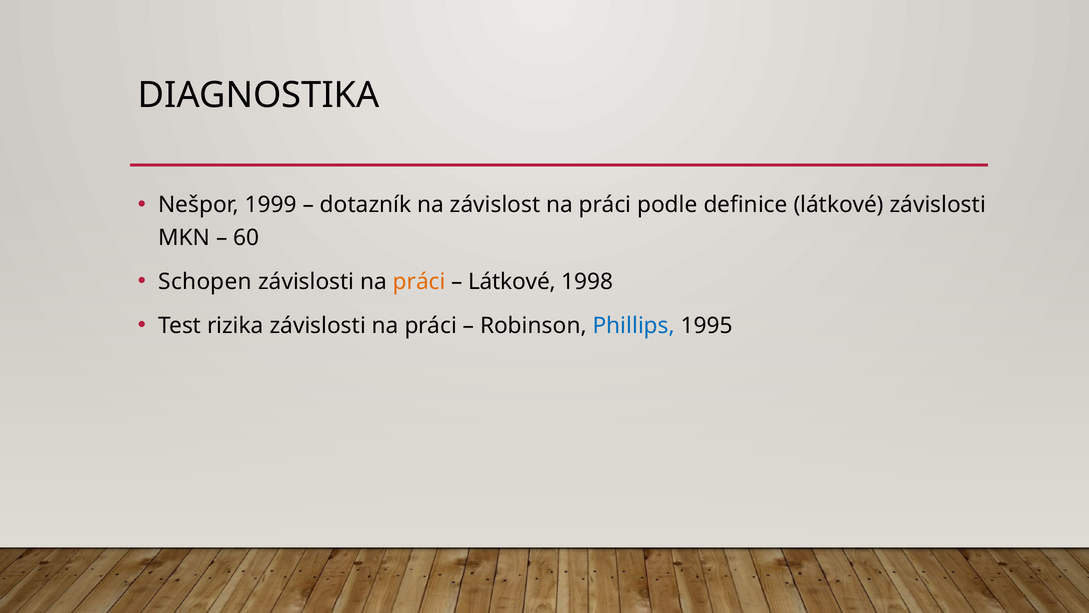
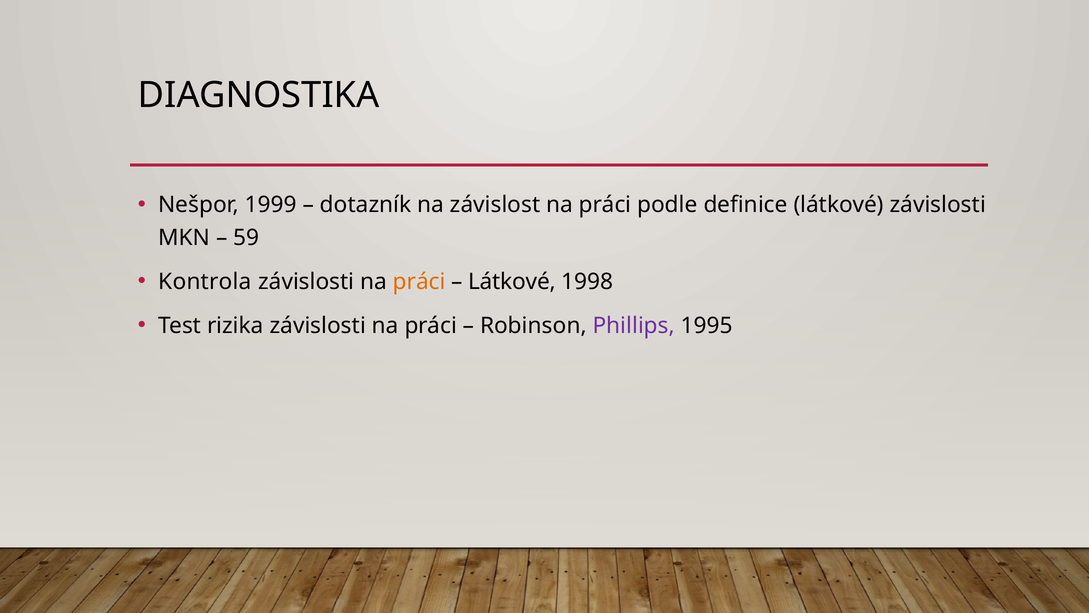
60: 60 -> 59
Schopen: Schopen -> Kontrola
Phillips colour: blue -> purple
